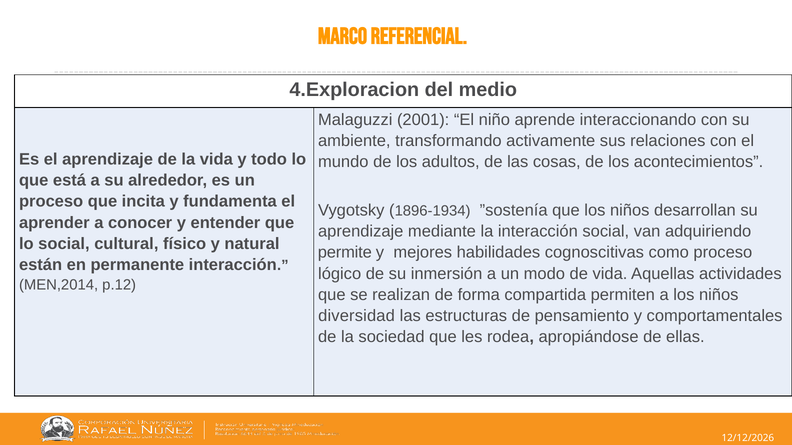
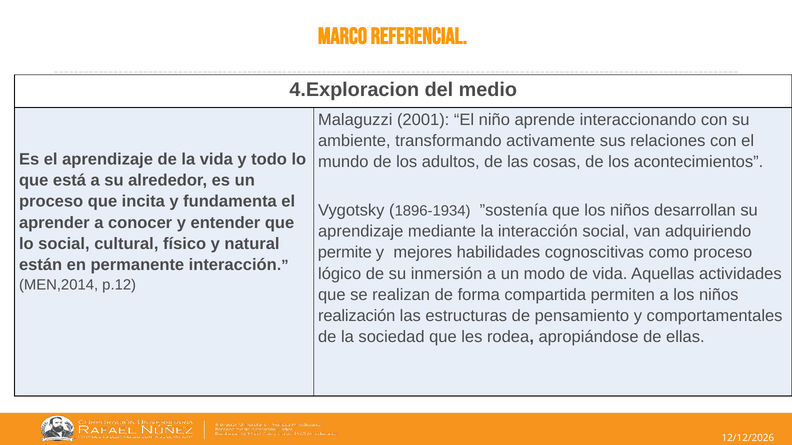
diversidad: diversidad -> realización
